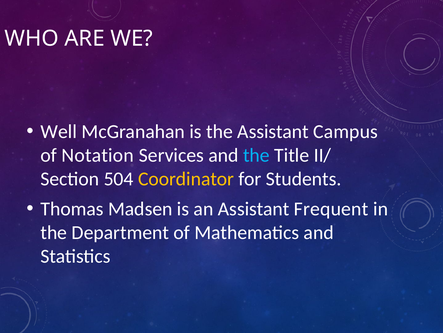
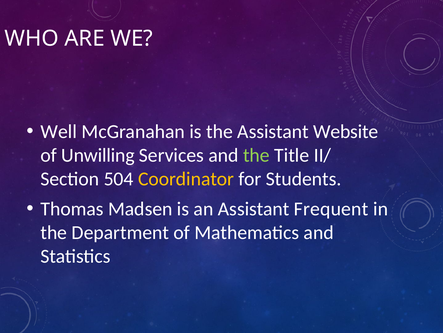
Campus: Campus -> Website
Notation: Notation -> Unwilling
the at (256, 155) colour: light blue -> light green
